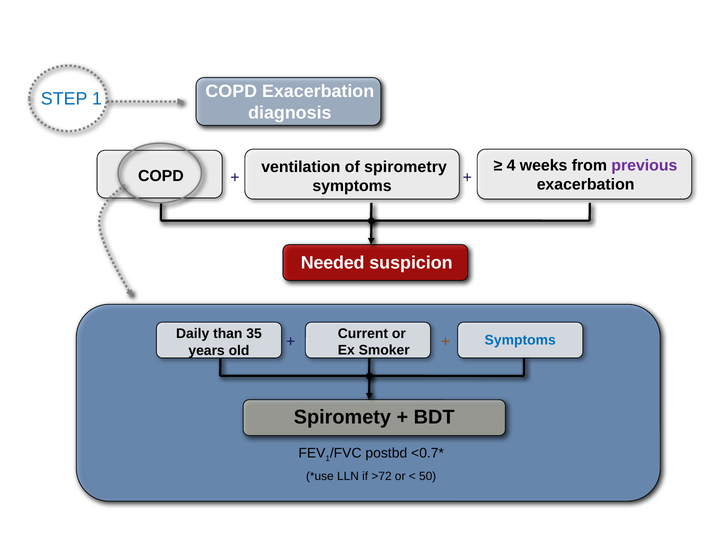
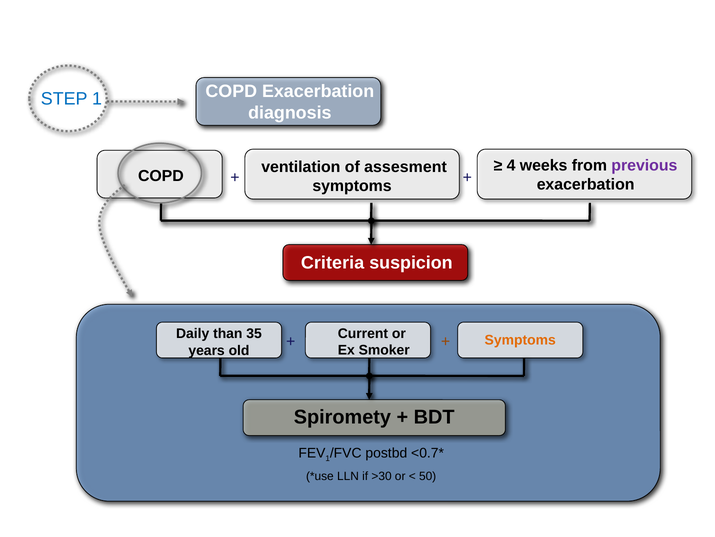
spirometry: spirometry -> assesment
Needed: Needed -> Criteria
Symptoms at (520, 340) colour: blue -> orange
>72: >72 -> >30
